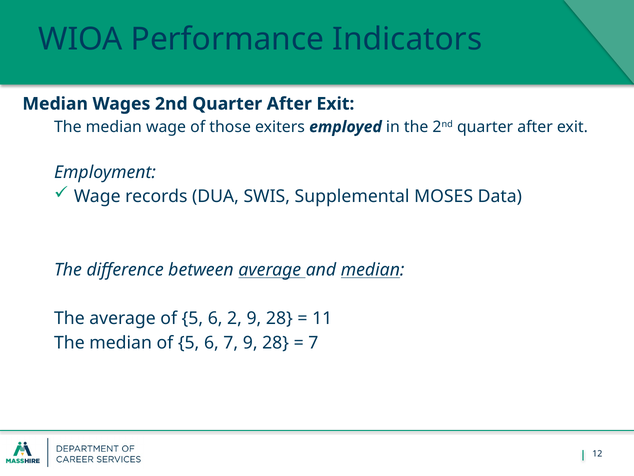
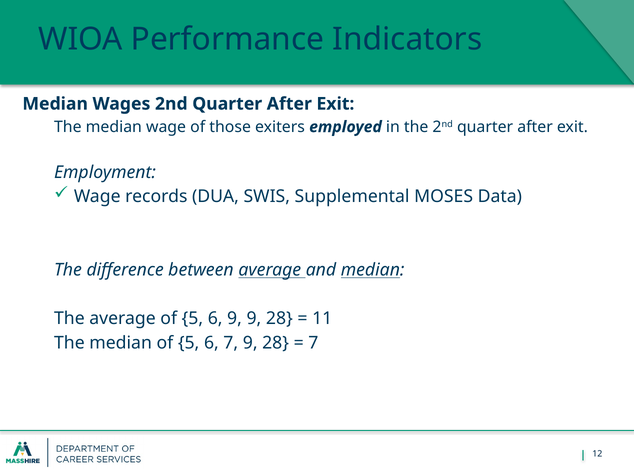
6 2: 2 -> 9
